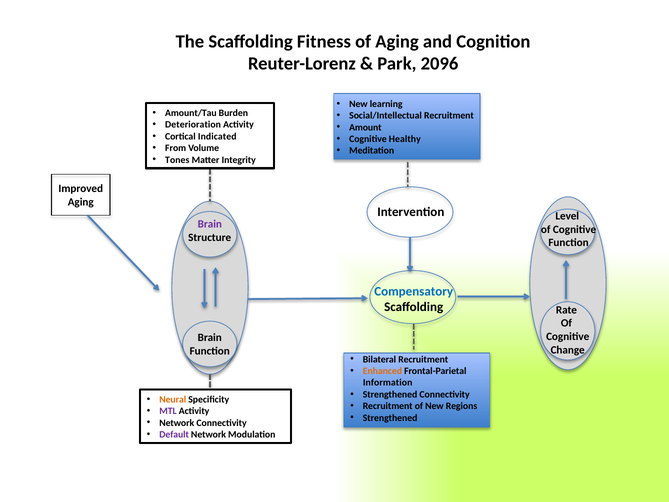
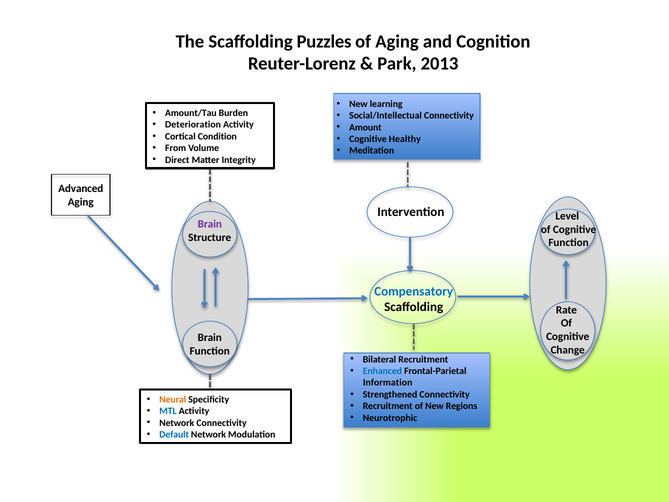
Fitness: Fitness -> Puzzles
2096: 2096 -> 2013
Social/Intellectual Recruitment: Recruitment -> Connectivity
Indicated: Indicated -> Condition
Tones: Tones -> Direct
Improved: Improved -> Advanced
Enhanced colour: orange -> blue
MTL colour: purple -> blue
Strengthened at (390, 418): Strengthened -> Neurotrophic
Default colour: purple -> blue
